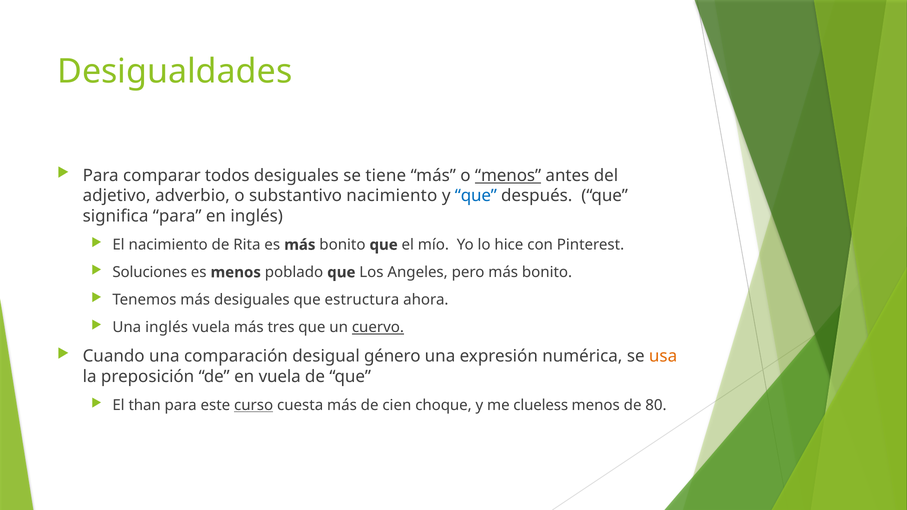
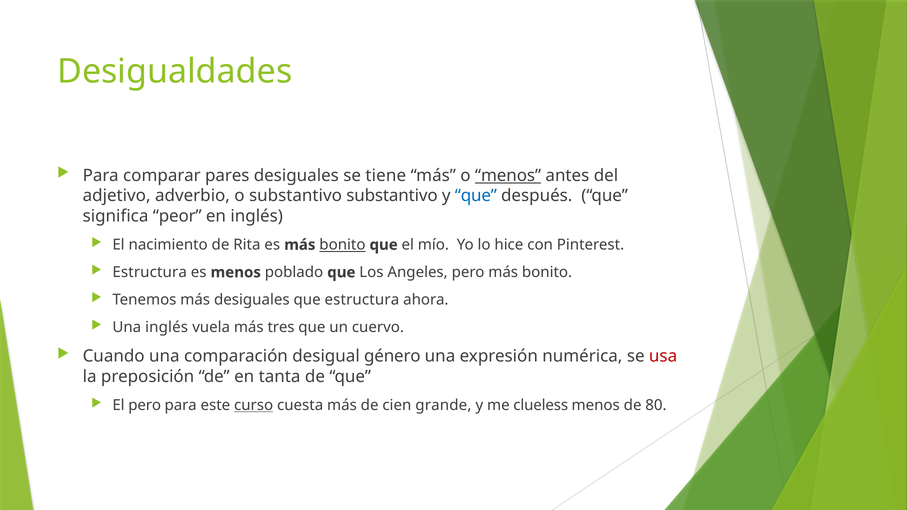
todos: todos -> pares
substantivo nacimiento: nacimiento -> substantivo
significa para: para -> peor
bonito at (342, 245) underline: none -> present
Soluciones at (150, 272): Soluciones -> Estructura
cuervo underline: present -> none
usa colour: orange -> red
en vuela: vuela -> tanta
El than: than -> pero
choque: choque -> grande
